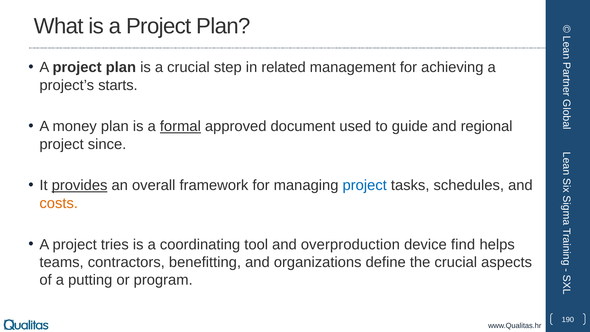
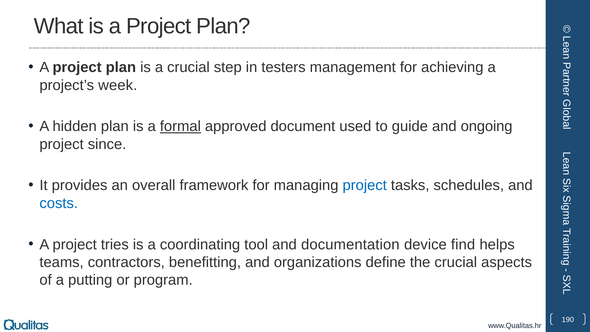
related: related -> testers
starts: starts -> week
money: money -> hidden
regional: regional -> ongoing
provides underline: present -> none
costs colour: orange -> blue
overproduction: overproduction -> documentation
